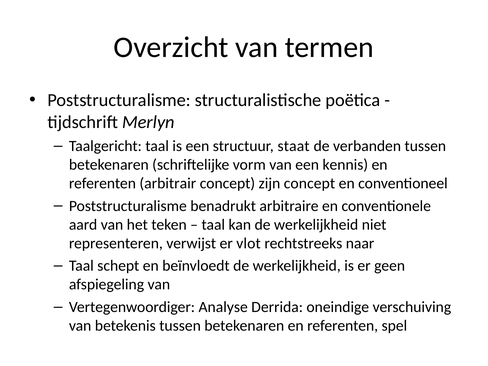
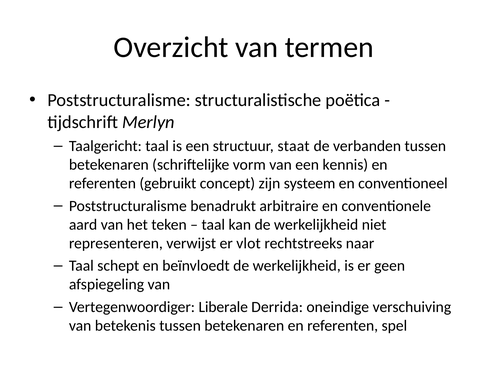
arbitrair: arbitrair -> gebruikt
zijn concept: concept -> systeem
Analyse: Analyse -> Liberale
